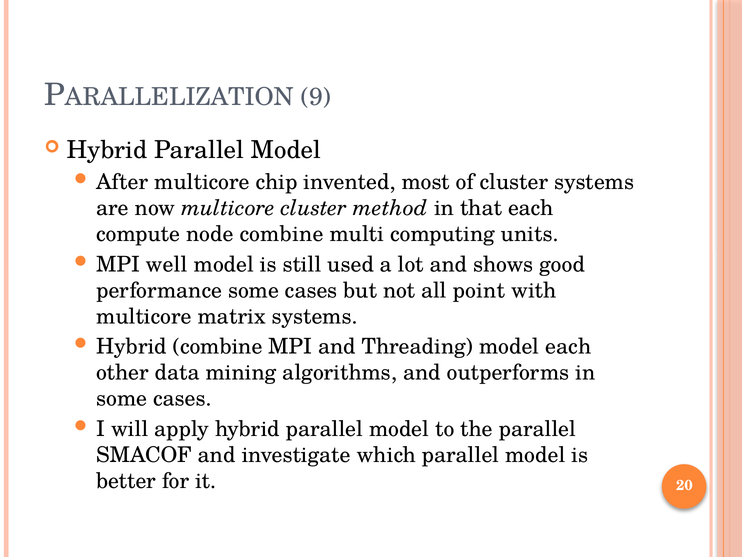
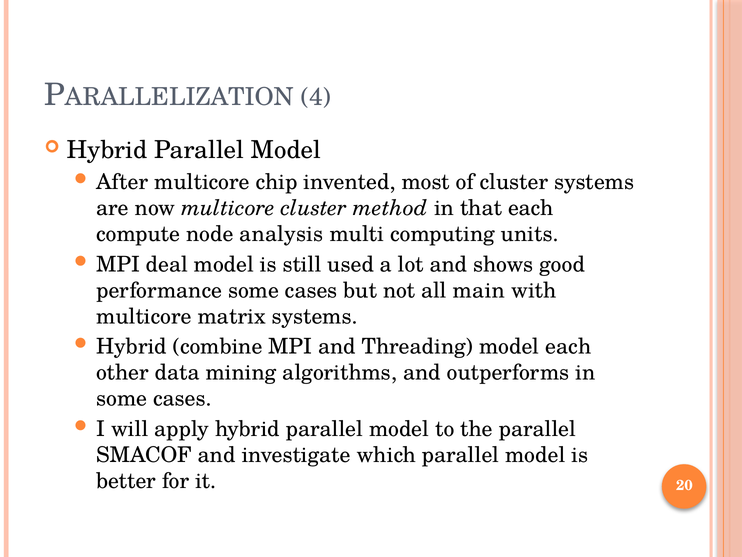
9: 9 -> 4
node combine: combine -> analysis
well: well -> deal
point: point -> main
